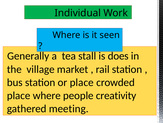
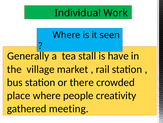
does: does -> have
or place: place -> there
